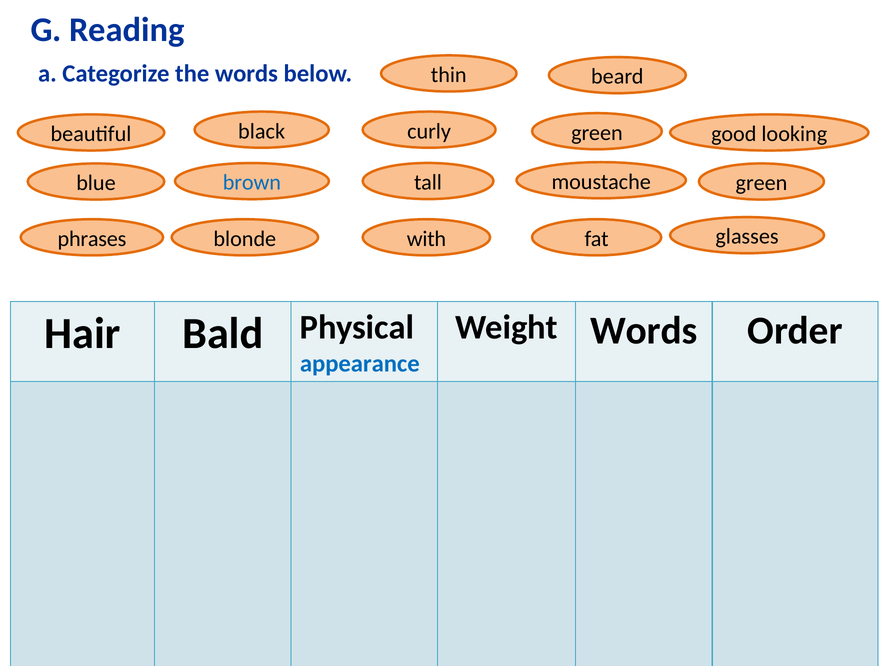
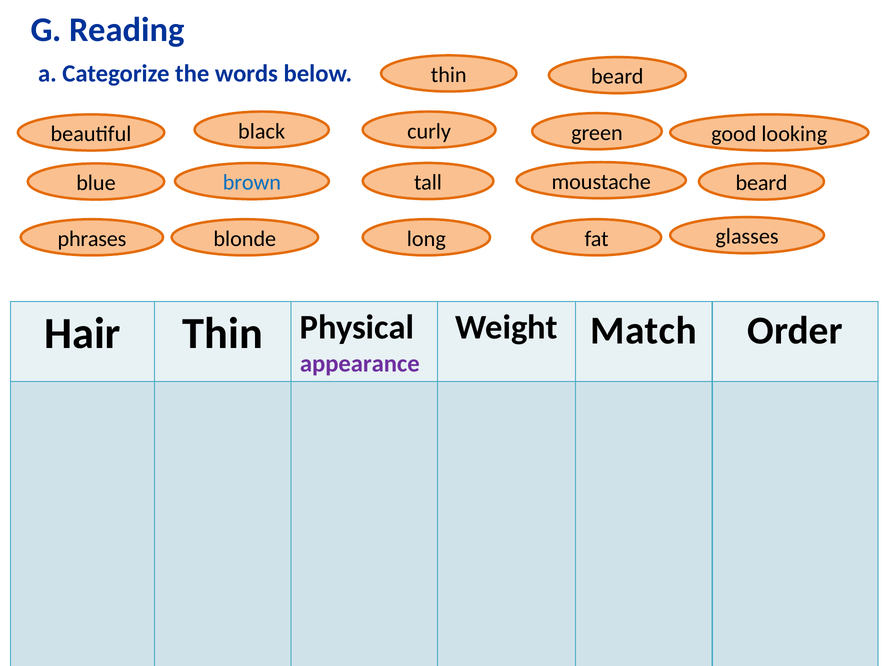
green at (761, 183): green -> beard
with: with -> long
Weight Words: Words -> Match
Hair Bald: Bald -> Thin
appearance colour: blue -> purple
